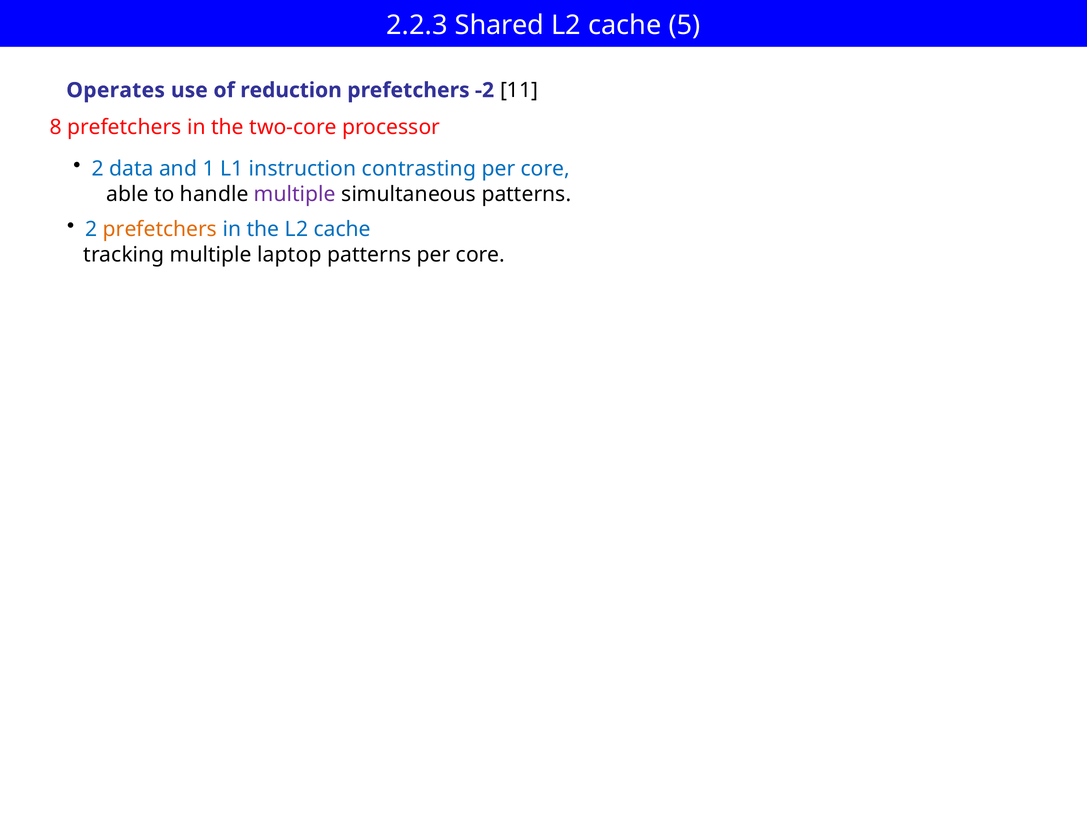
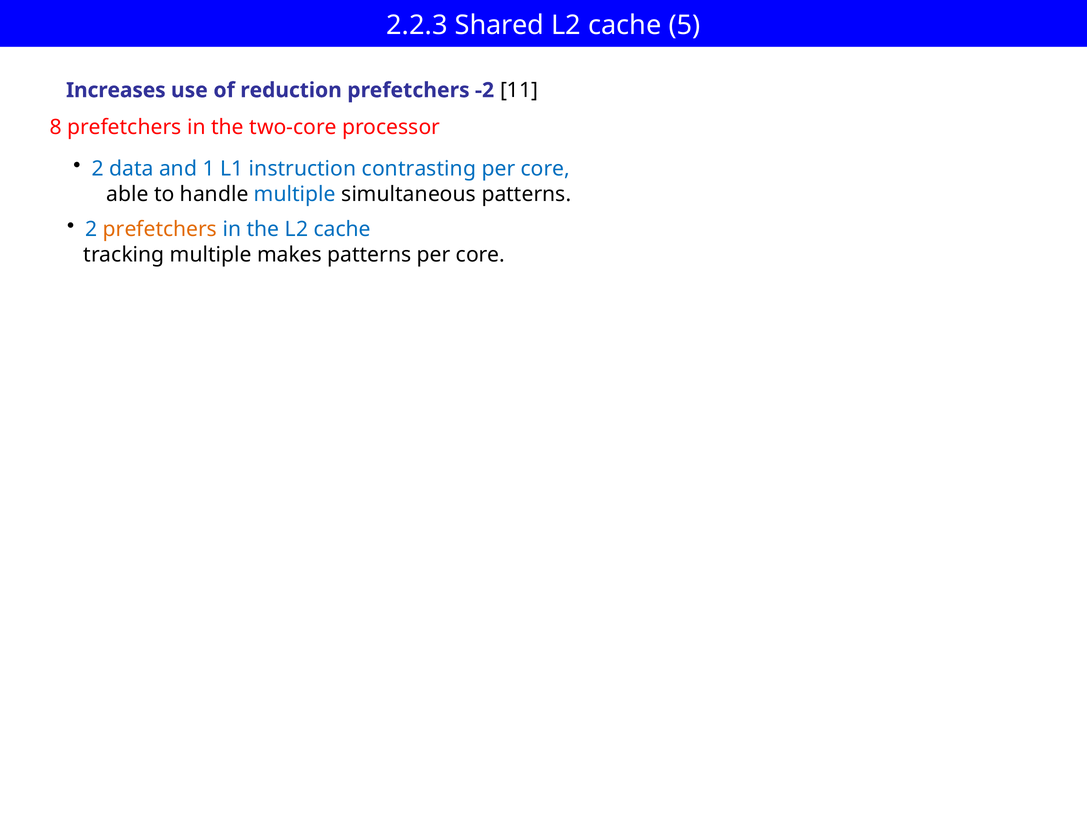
Operates: Operates -> Increases
multiple at (295, 194) colour: purple -> blue
laptop: laptop -> makes
